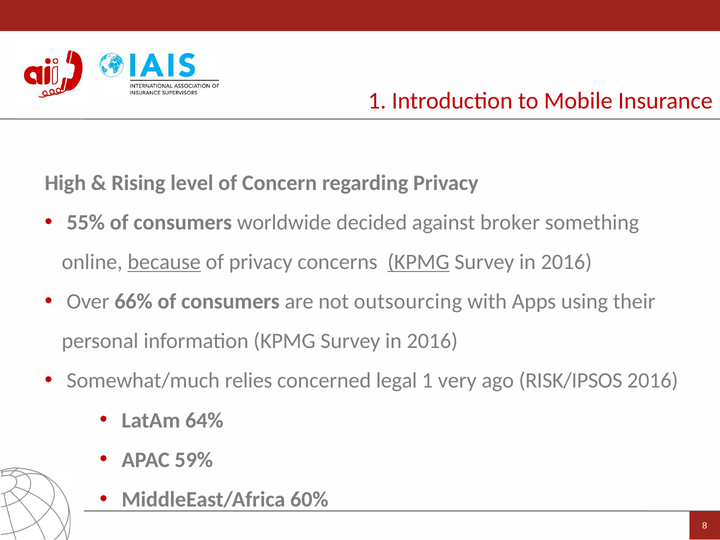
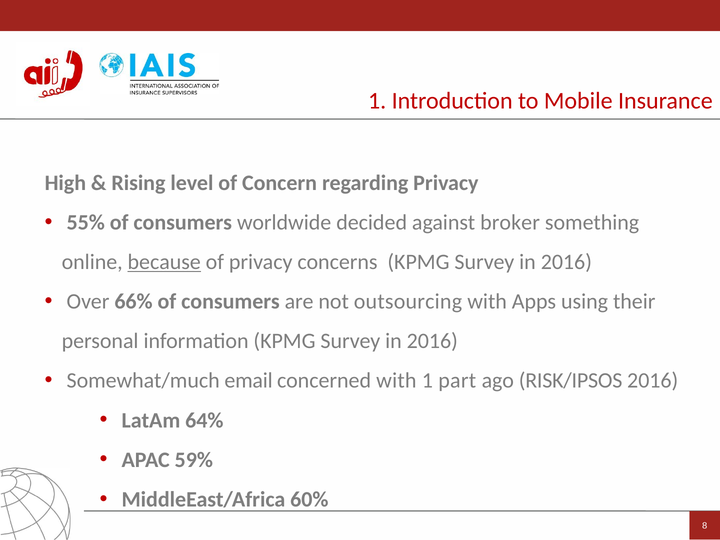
KPMG at (418, 262) underline: present -> none
relies: relies -> email
concerned legal: legal -> with
very: very -> part
